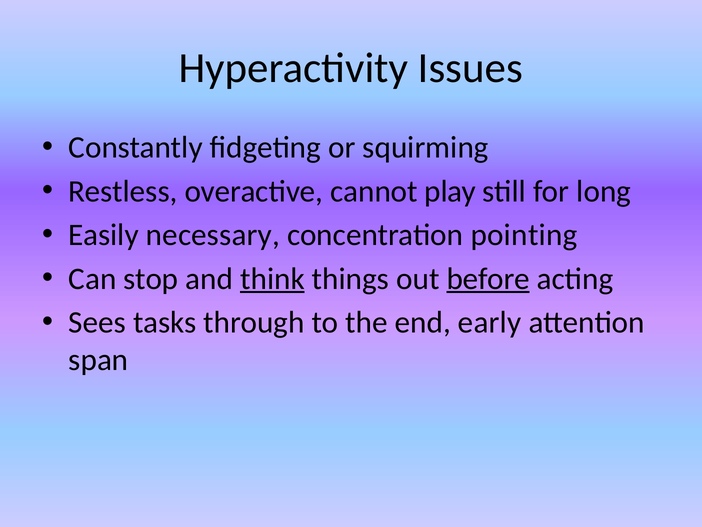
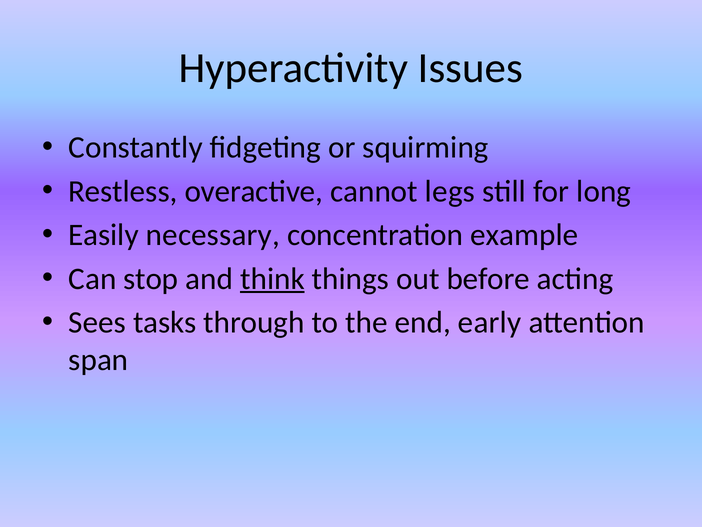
play: play -> legs
pointing: pointing -> example
before underline: present -> none
